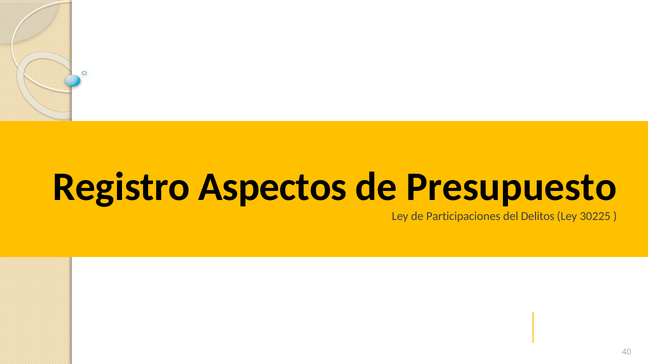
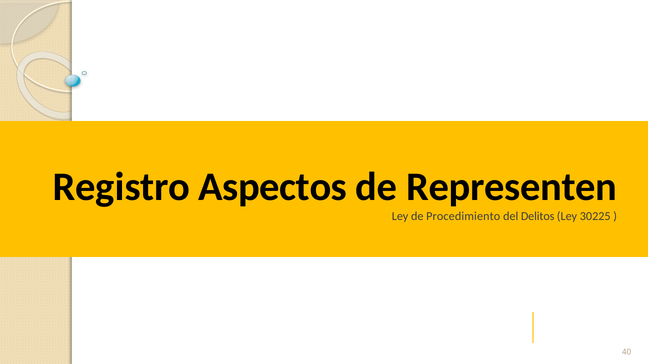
Presupuesto: Presupuesto -> Representen
Participaciones: Participaciones -> Procedimiento
